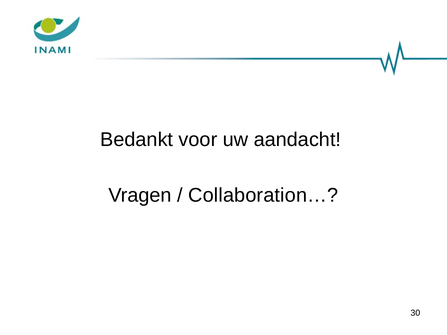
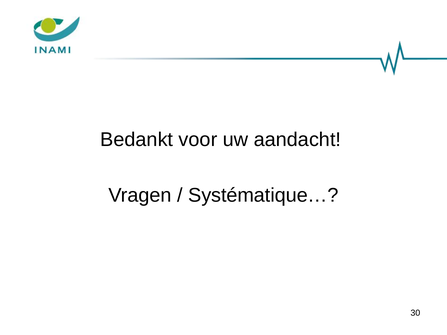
Collaboration…: Collaboration… -> Systématique…
